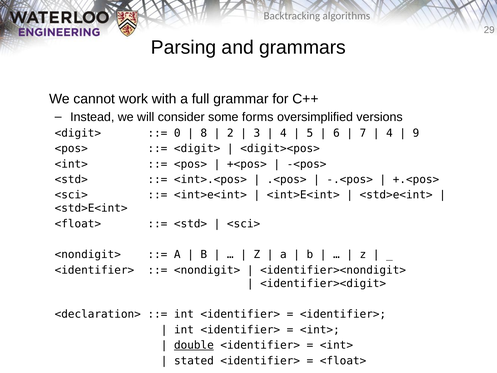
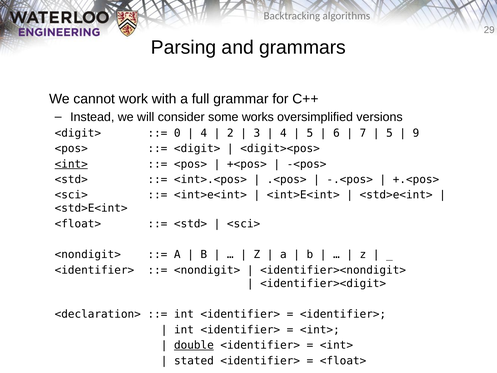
forms: forms -> works
8 at (204, 133): 8 -> 4
4 at (389, 133): 4 -> 5
<int> at (71, 164) underline: none -> present
